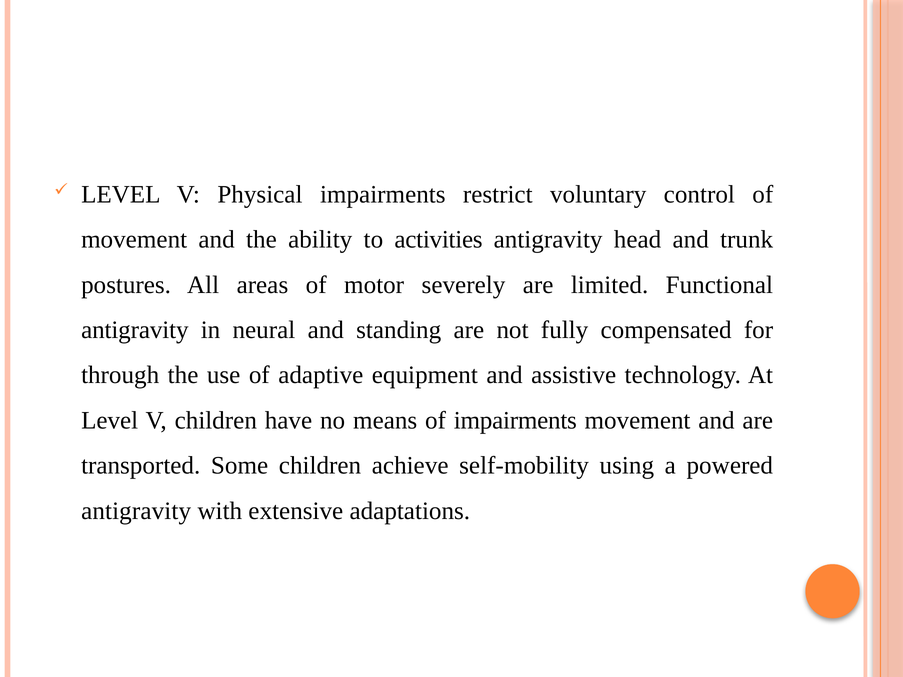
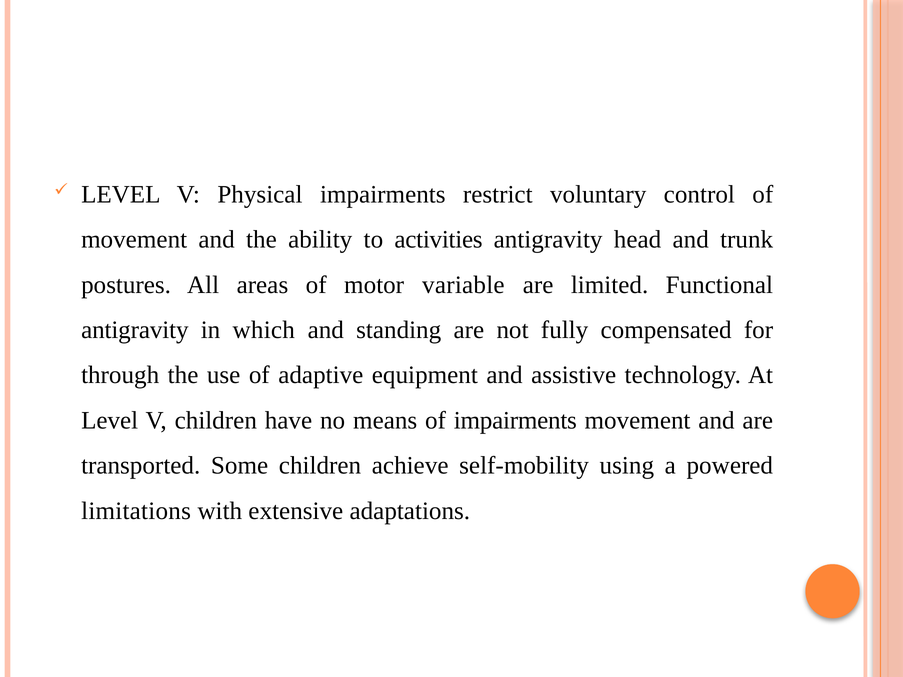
severely: severely -> variable
neural: neural -> which
antigravity at (136, 511): antigravity -> limitations
